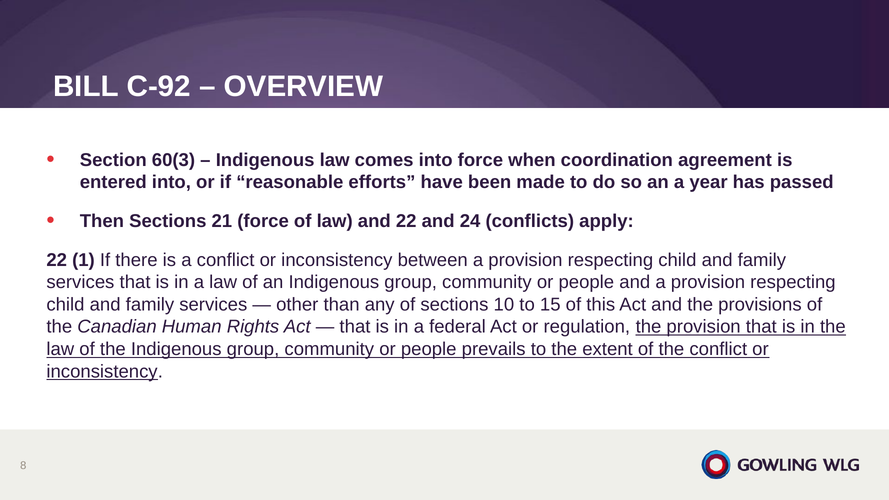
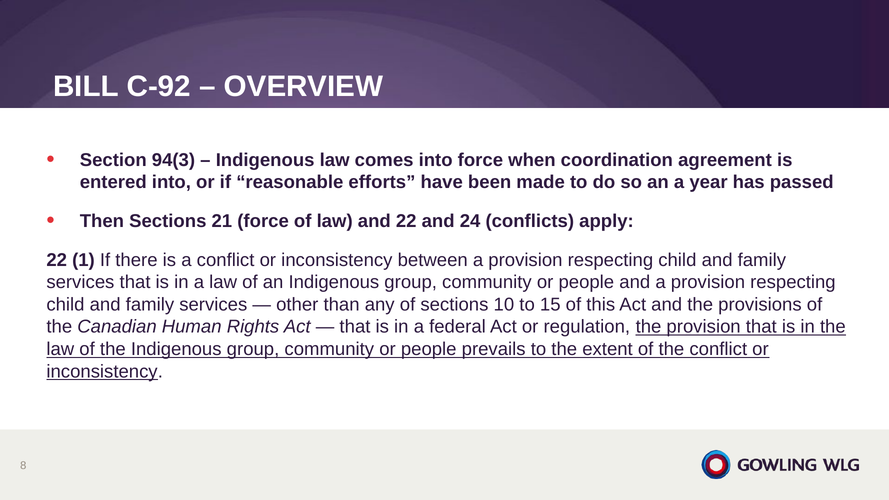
60(3: 60(3 -> 94(3
